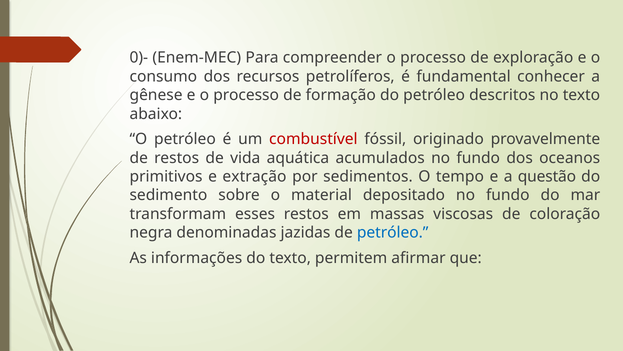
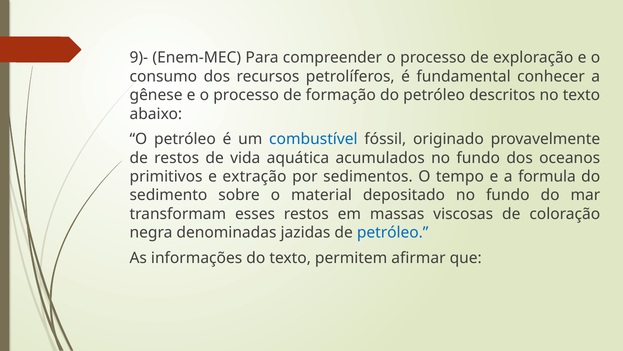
0)-: 0)- -> 9)-
combustível colour: red -> blue
questão: questão -> formula
